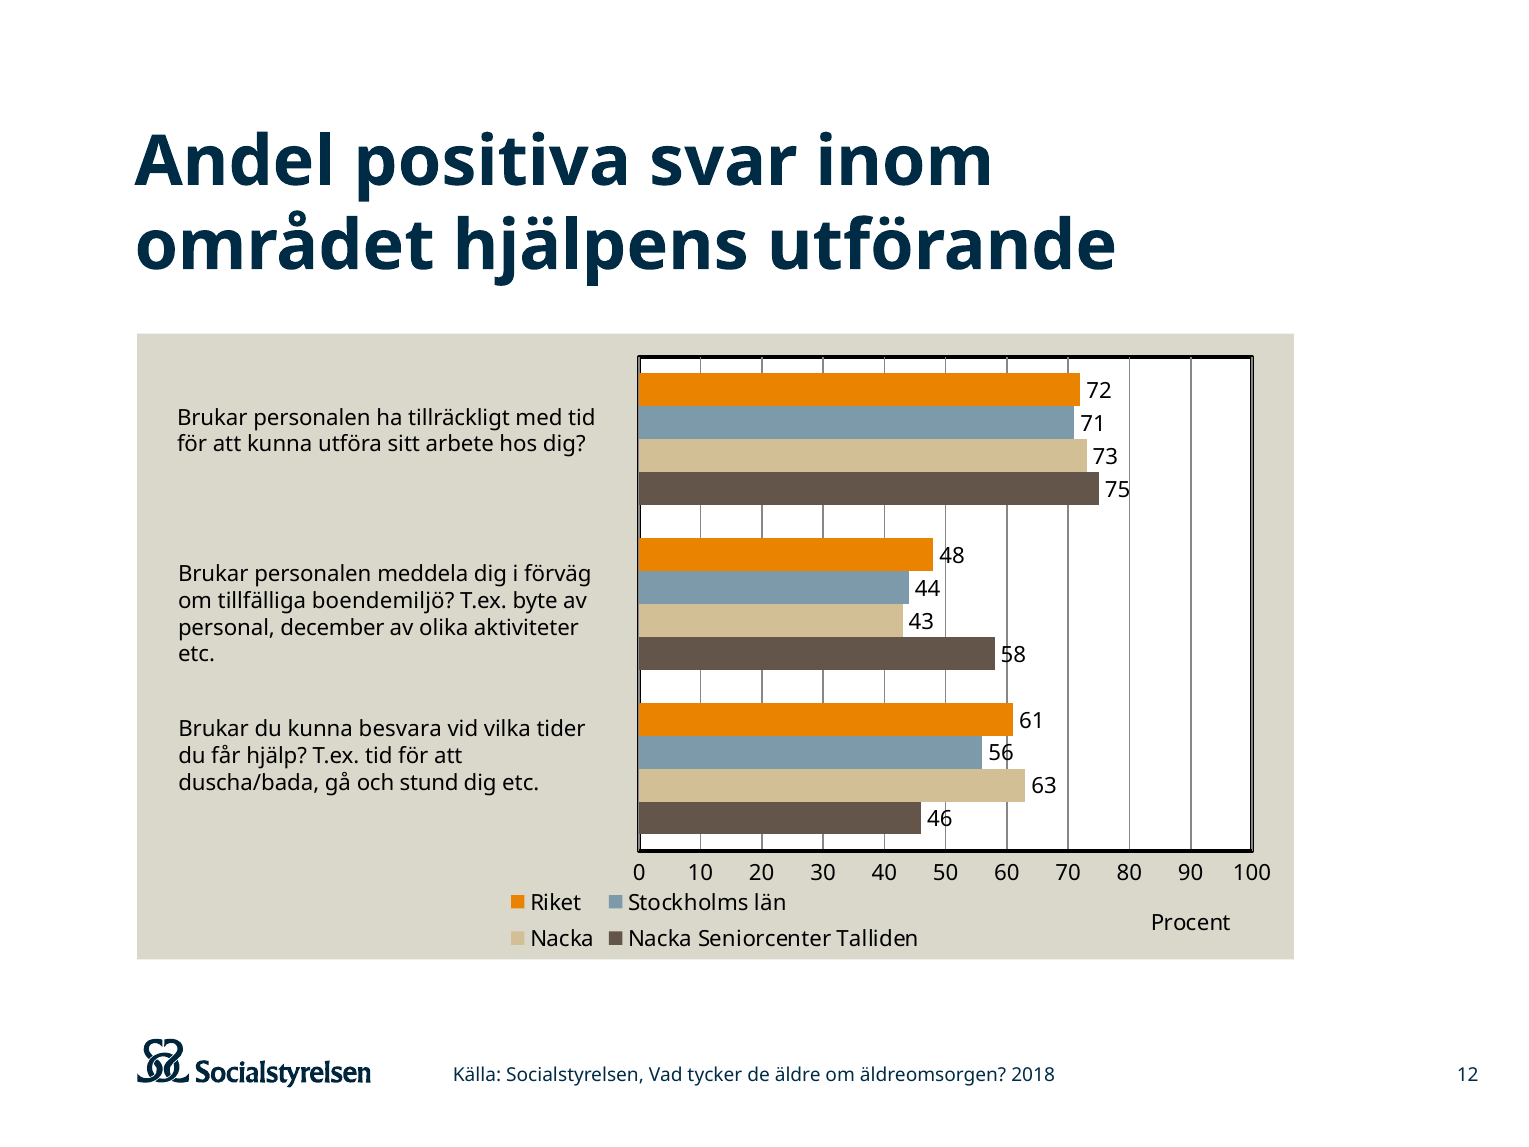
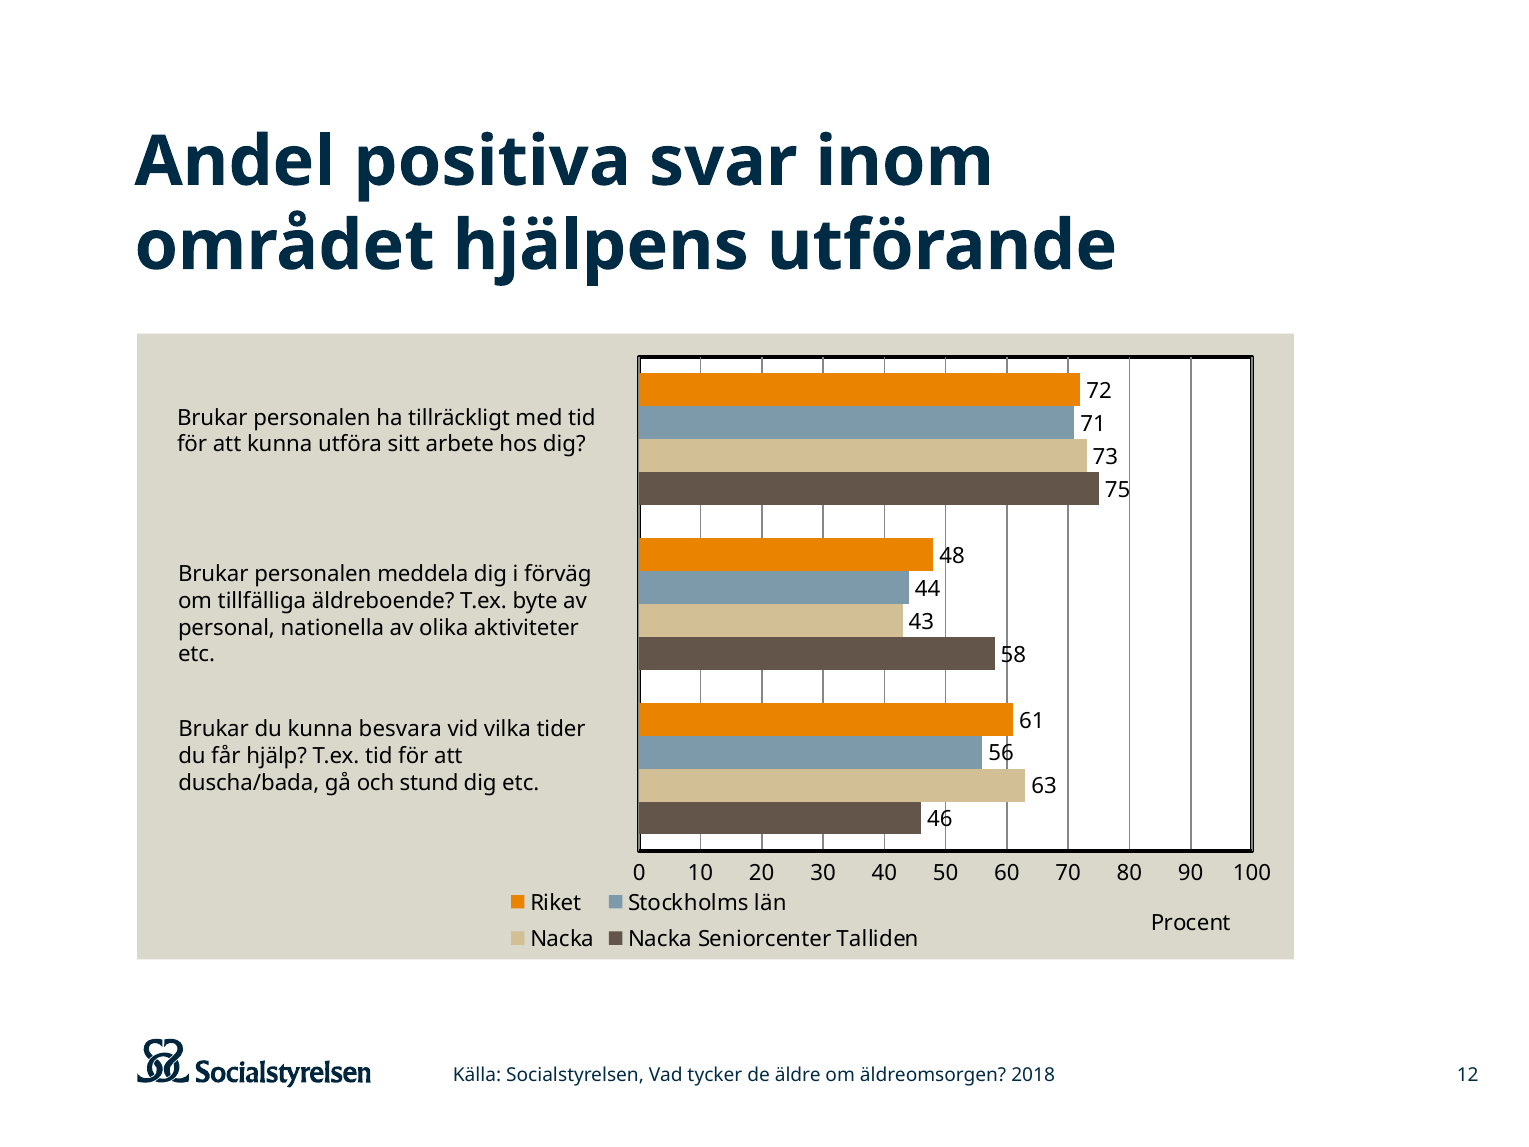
boendemiljö: boendemiljö -> äldreboende
december: december -> nationella
